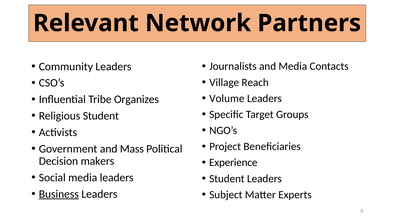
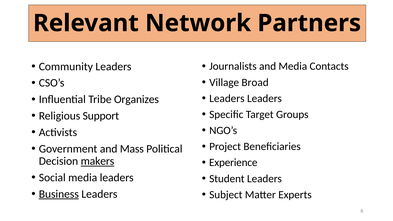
Reach: Reach -> Broad
Volume at (227, 98): Volume -> Leaders
Religious Student: Student -> Support
makers underline: none -> present
